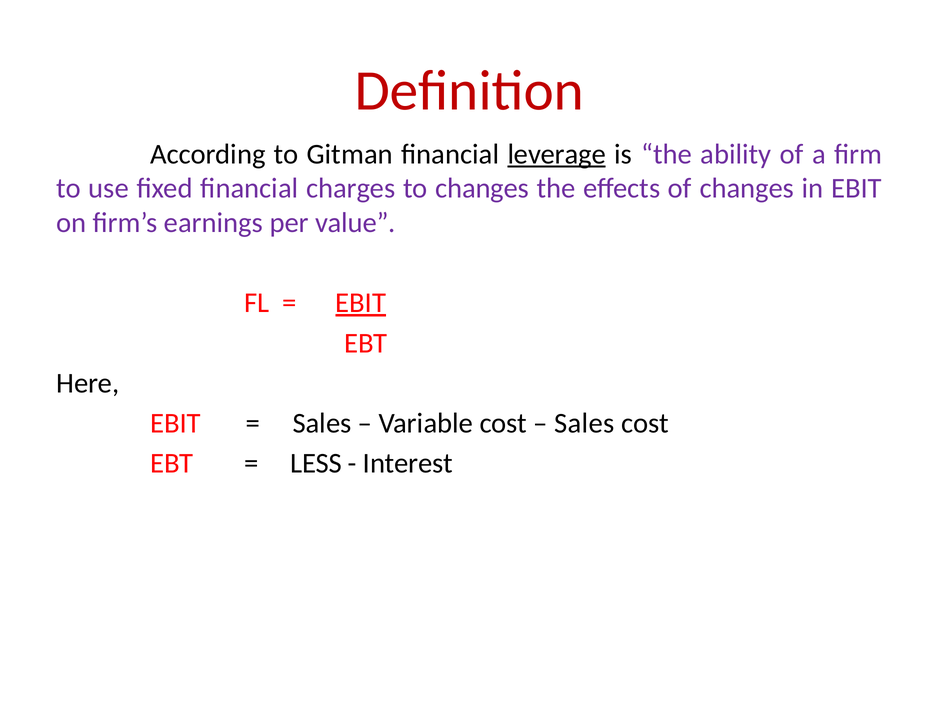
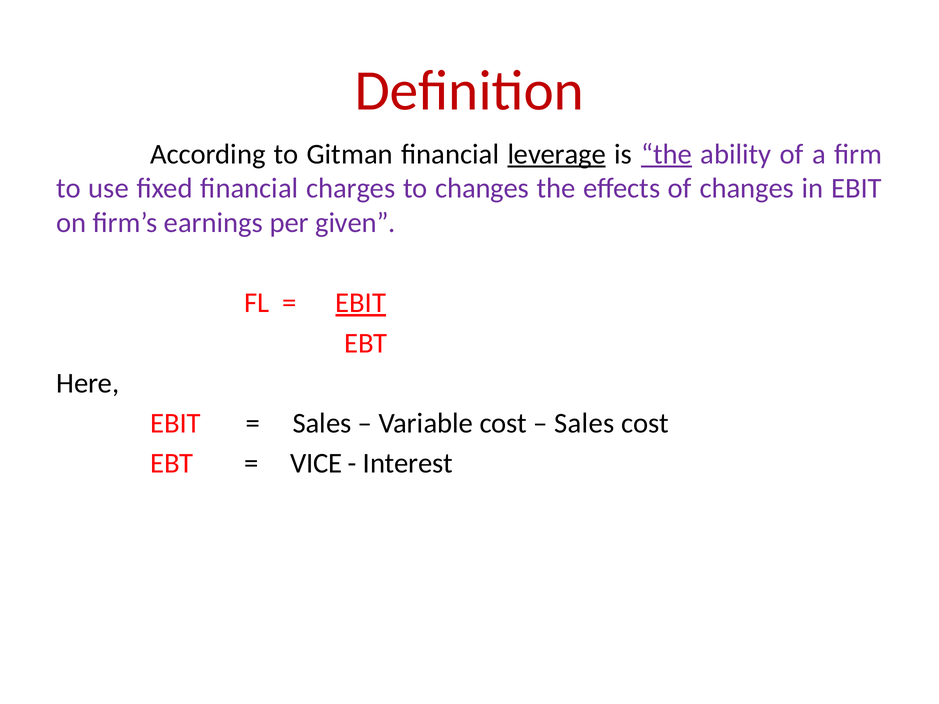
the at (667, 154) underline: none -> present
value: value -> given
LESS: LESS -> VICE
